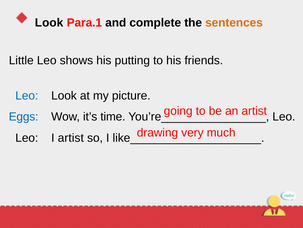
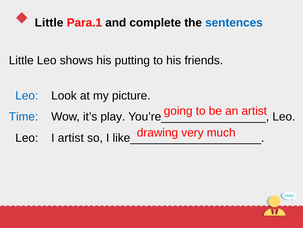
Look at (49, 23): Look -> Little
sentences colour: orange -> blue
Eggs: Eggs -> Time
time: time -> play
